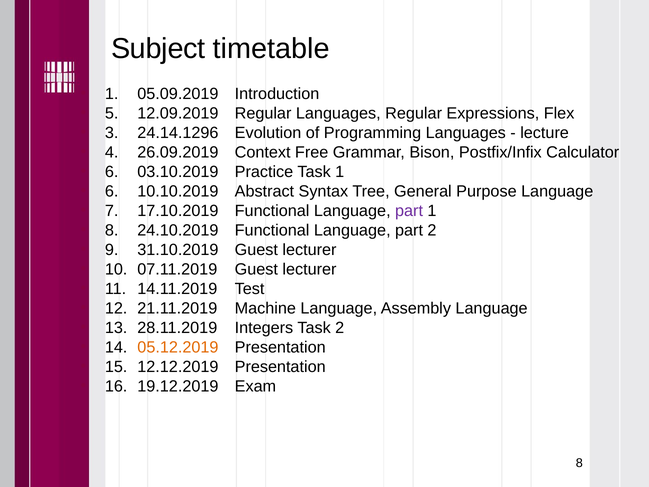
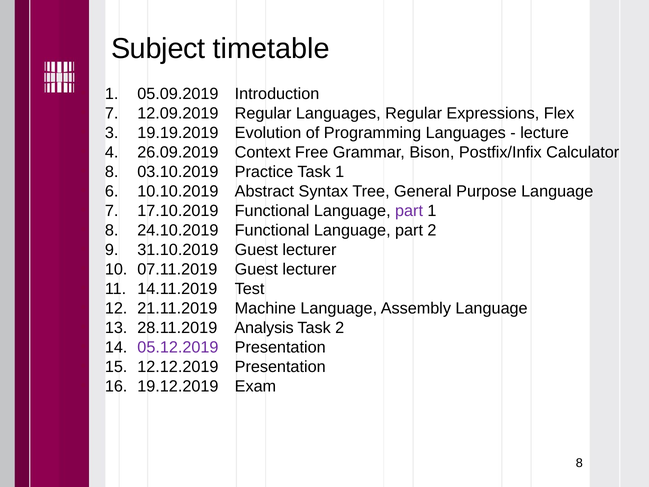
5 at (112, 113): 5 -> 7
24.14.1296: 24.14.1296 -> 19.19.2019
6 at (112, 172): 6 -> 8
Integers: Integers -> Analysis
05.12.2019 colour: orange -> purple
